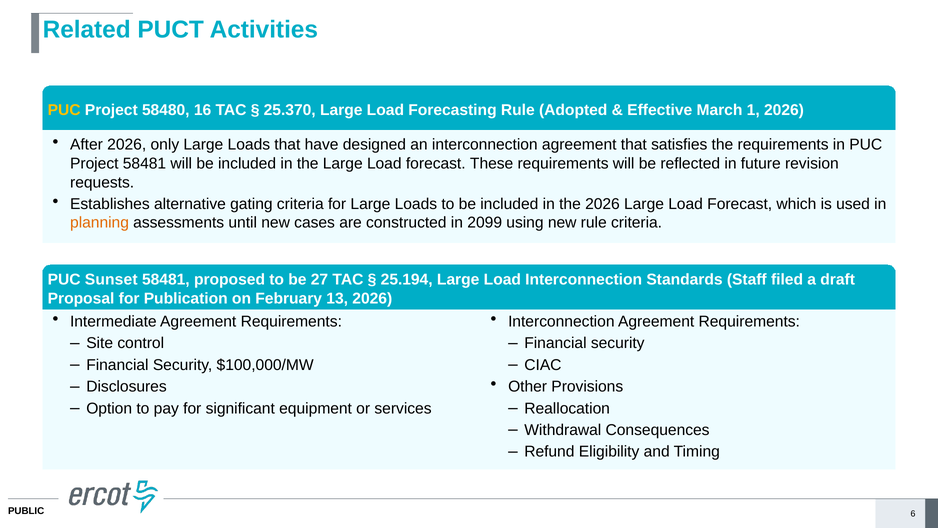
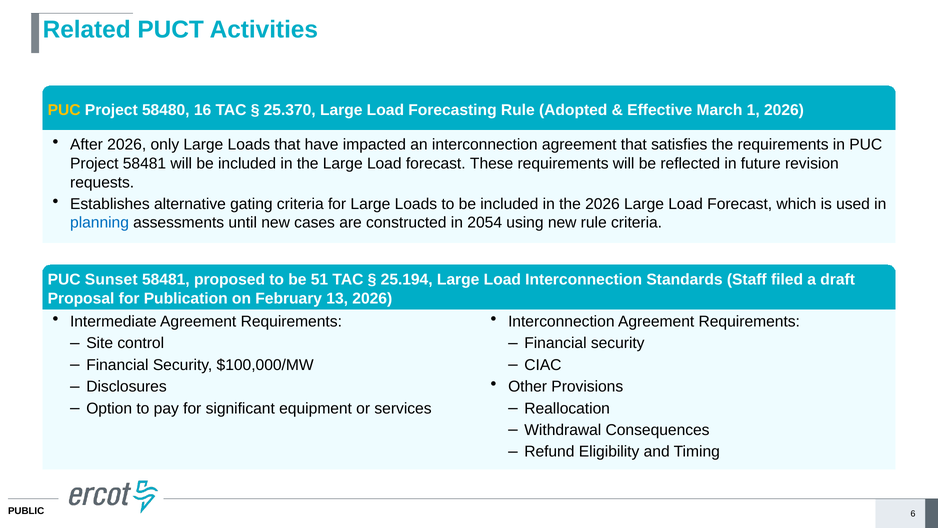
designed: designed -> impacted
planning colour: orange -> blue
2099: 2099 -> 2054
27: 27 -> 51
